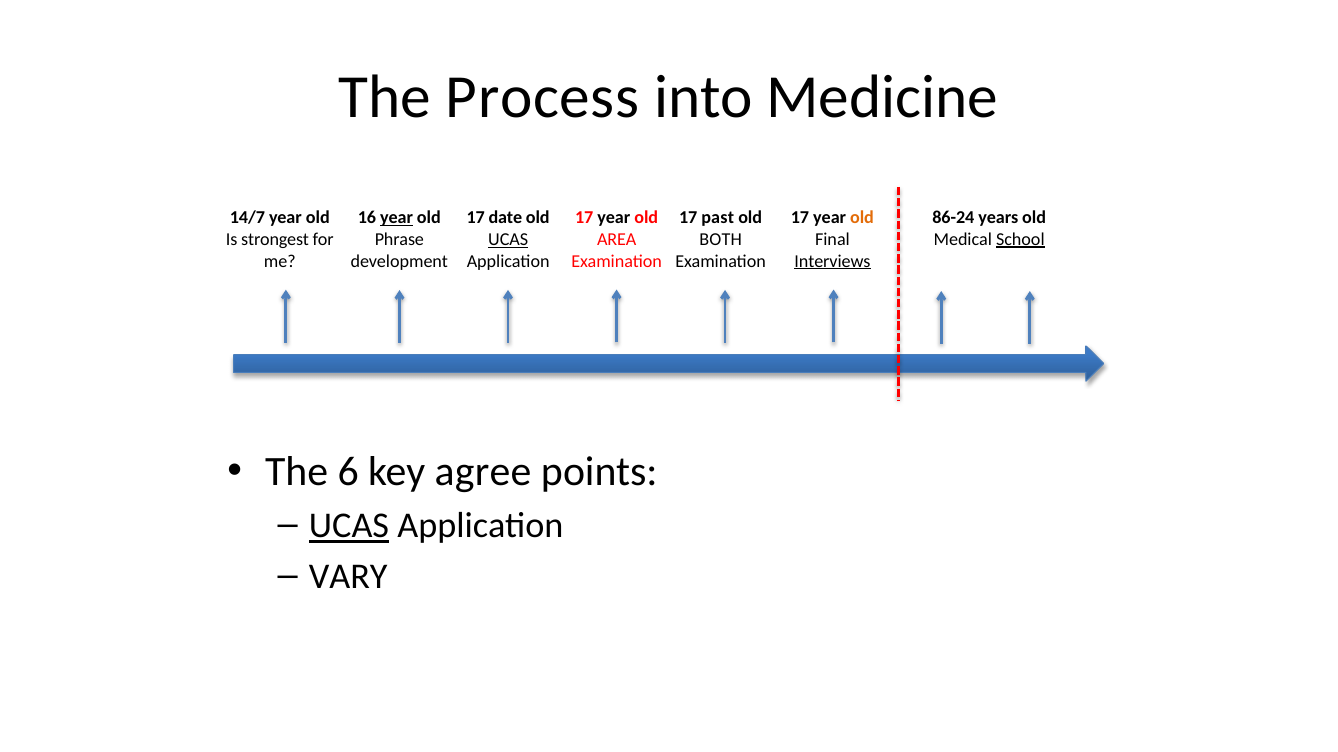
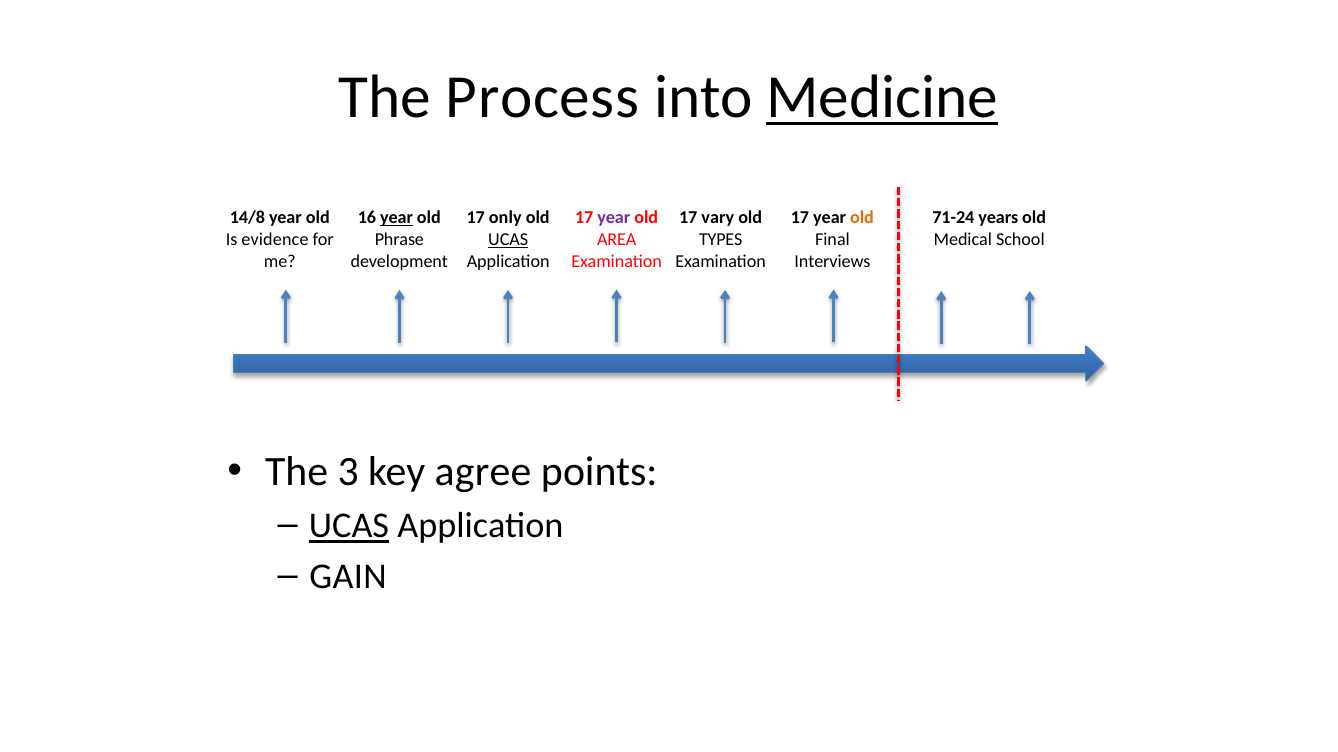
Medicine underline: none -> present
86-24: 86-24 -> 71-24
14/7: 14/7 -> 14/8
date: date -> only
year at (614, 218) colour: black -> purple
past: past -> vary
strongest: strongest -> evidence
BOTH: BOTH -> TYPES
School underline: present -> none
Interviews underline: present -> none
6: 6 -> 3
VARY: VARY -> GAIN
